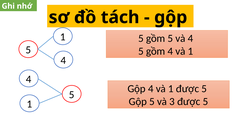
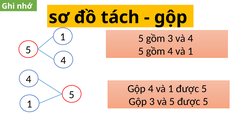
gồm 5: 5 -> 3
5 at (152, 101): 5 -> 3
và 3: 3 -> 5
